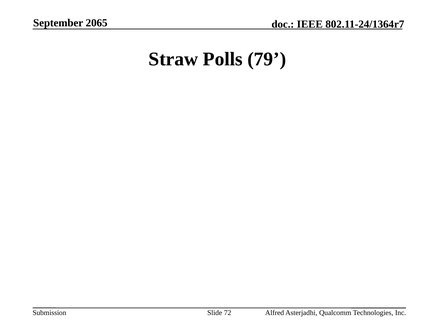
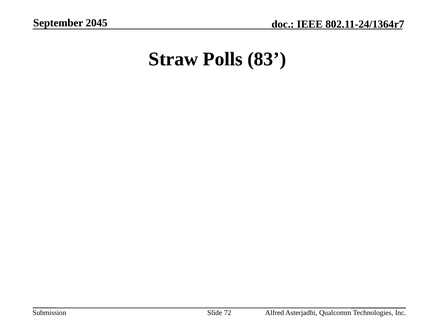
2065: 2065 -> 2045
79: 79 -> 83
